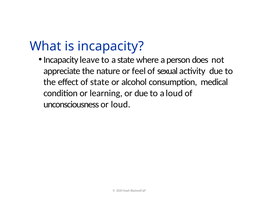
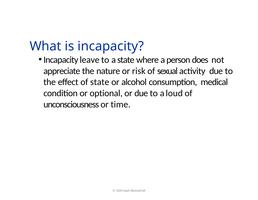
feel: feel -> risk
learning: learning -> optional
or loud: loud -> time
